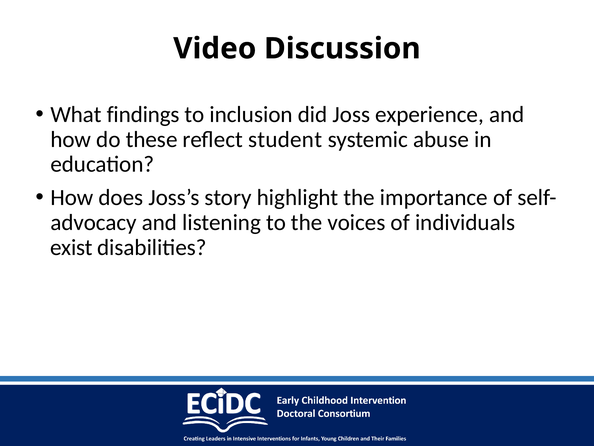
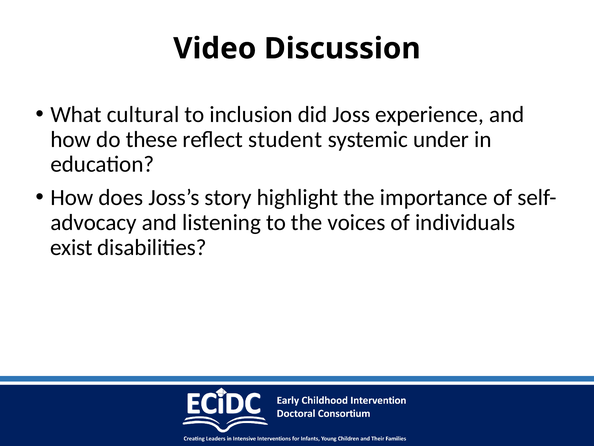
findings: findings -> cultural
abuse: abuse -> under
